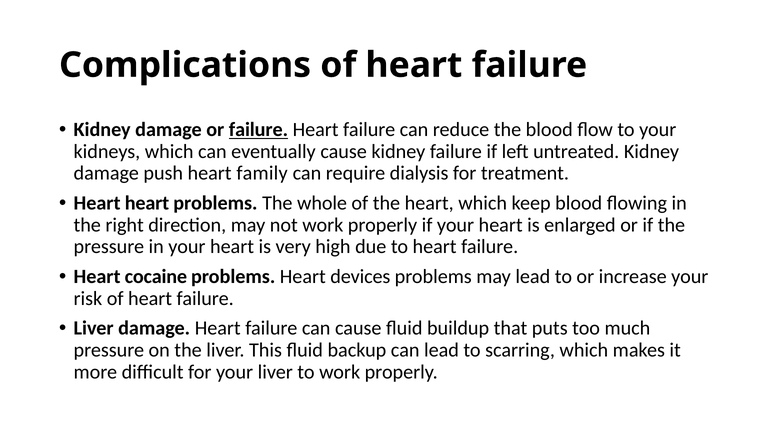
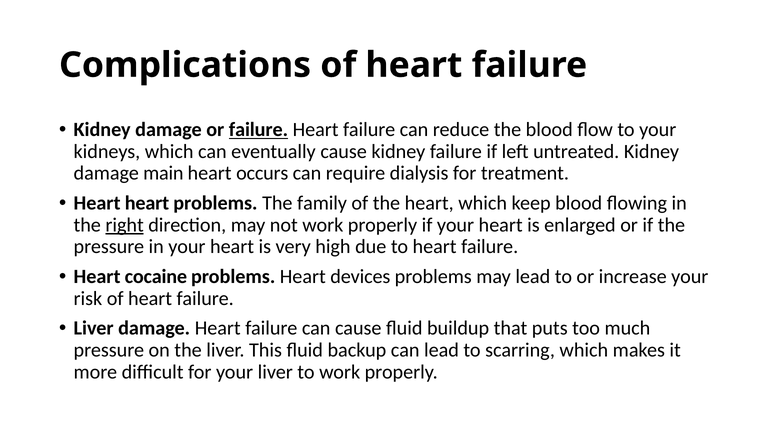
push: push -> main
family: family -> occurs
whole: whole -> family
right underline: none -> present
